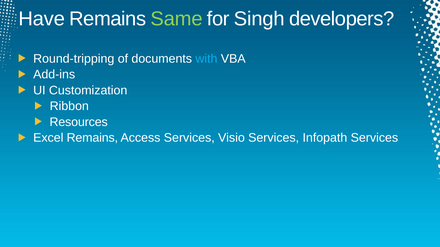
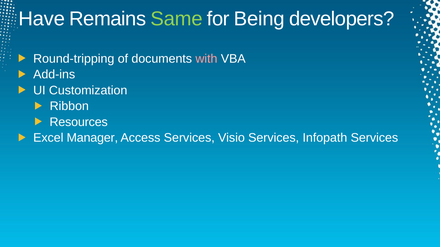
Singh: Singh -> Being
with colour: light blue -> pink
Excel Remains: Remains -> Manager
